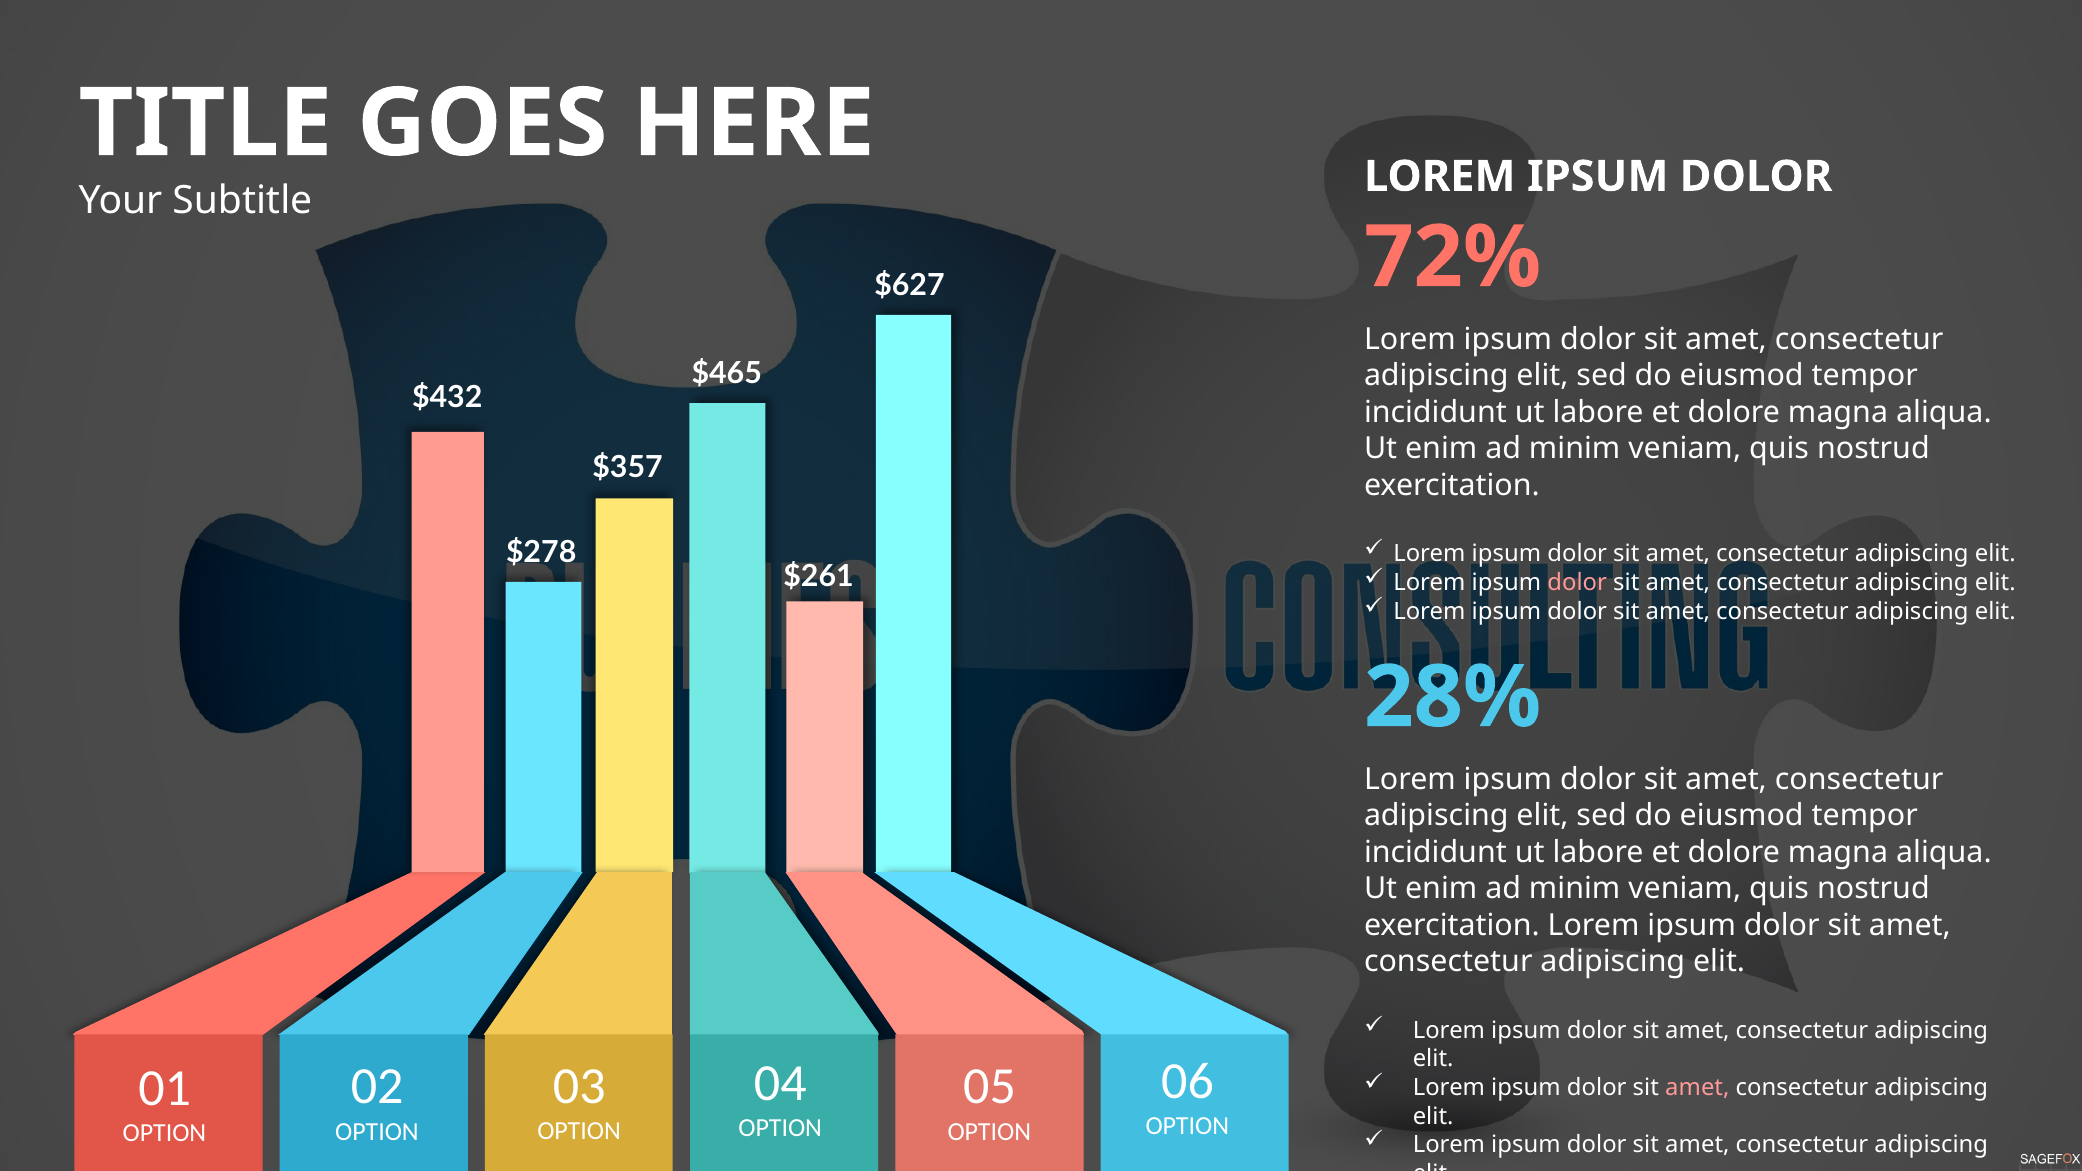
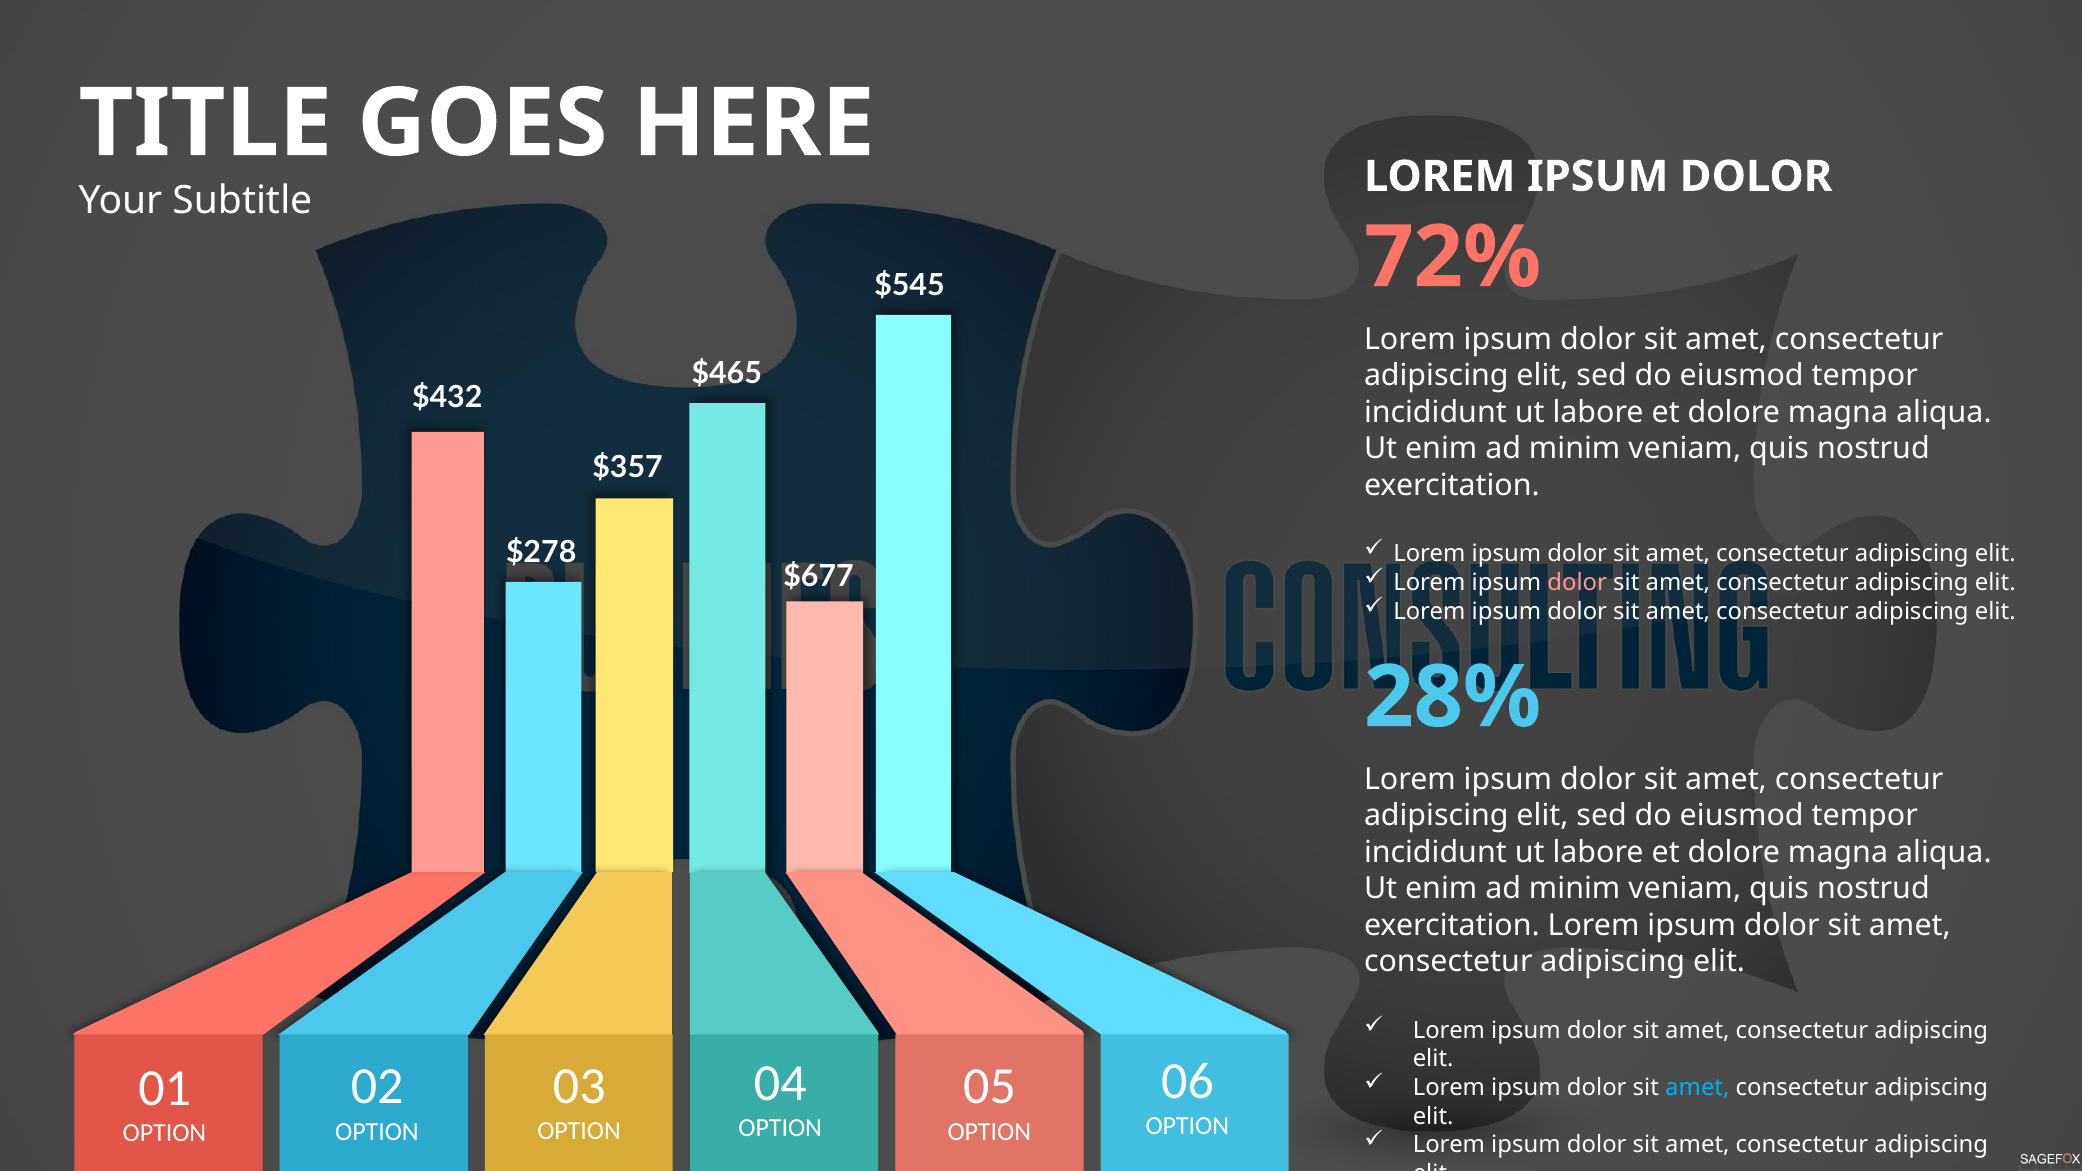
$627: $627 -> $545
$261: $261 -> $677
amet at (1697, 1088) colour: pink -> light blue
